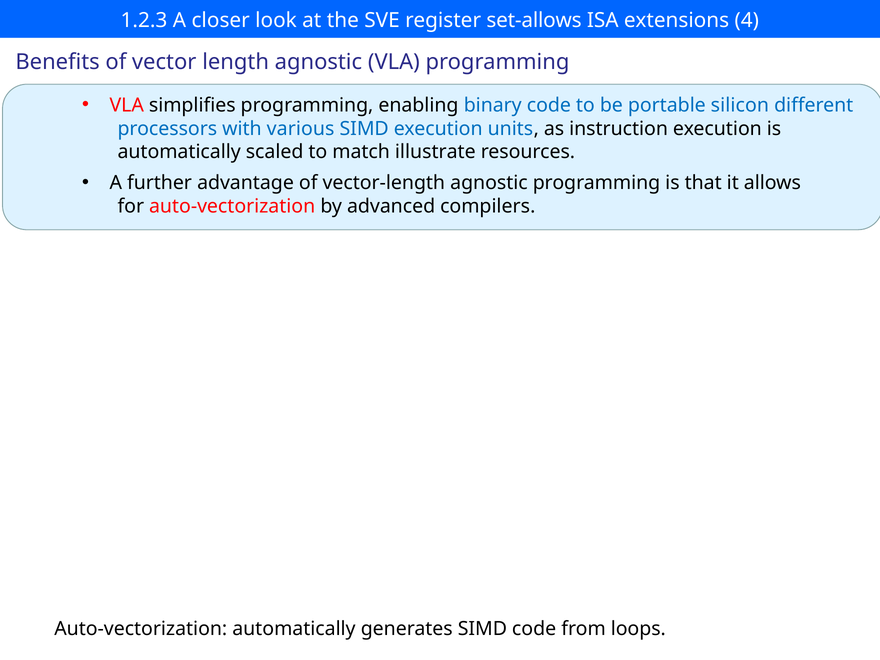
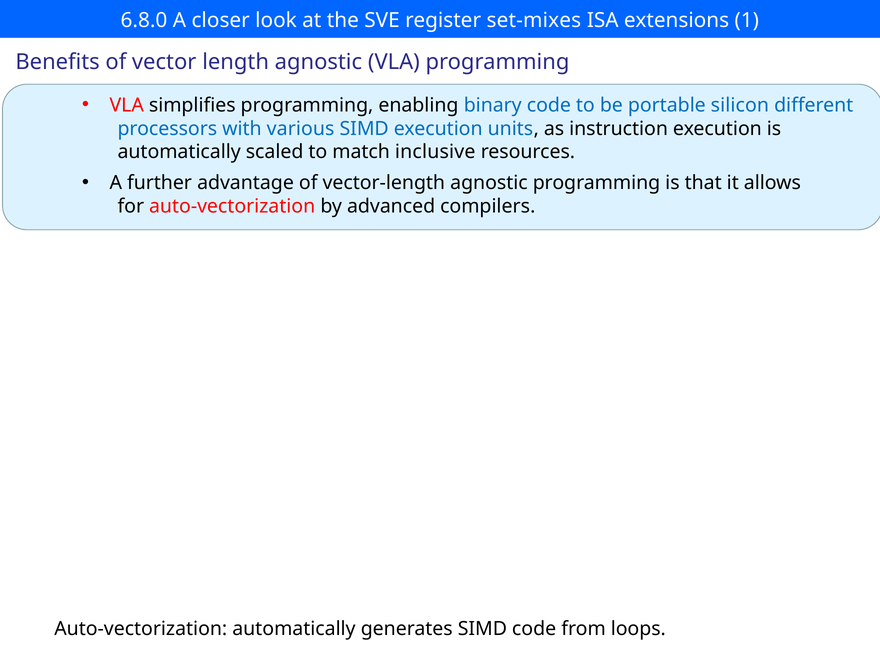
1.2.3: 1.2.3 -> 6.8.0
set-allows: set-allows -> set-mixes
4: 4 -> 1
illustrate: illustrate -> inclusive
